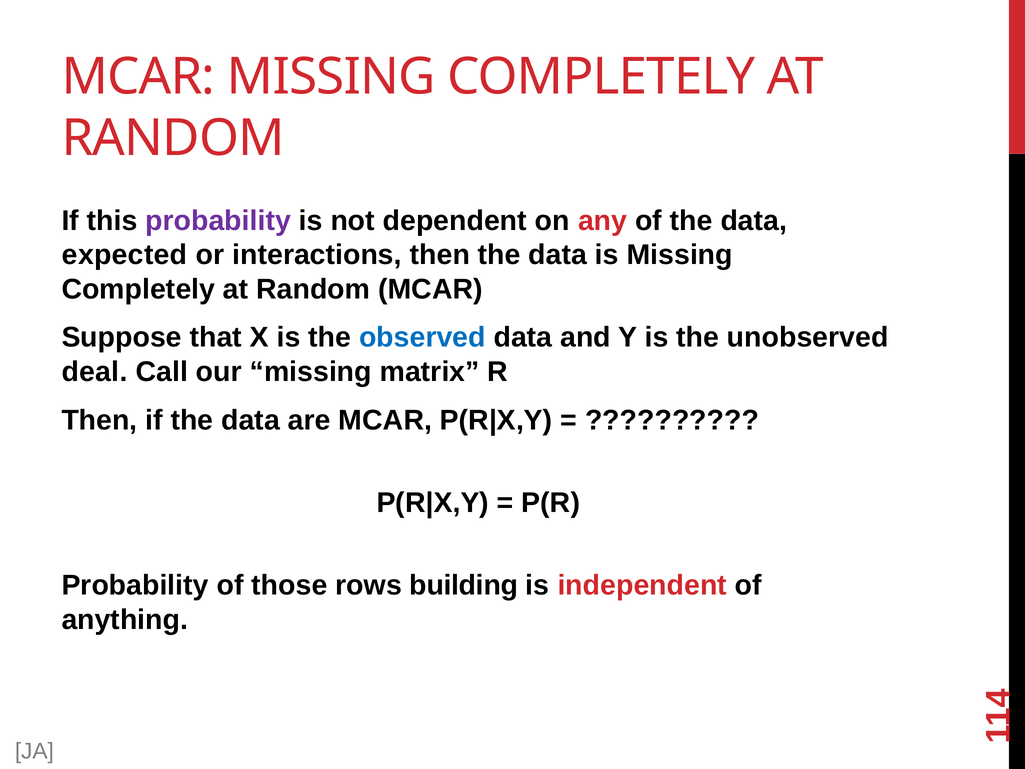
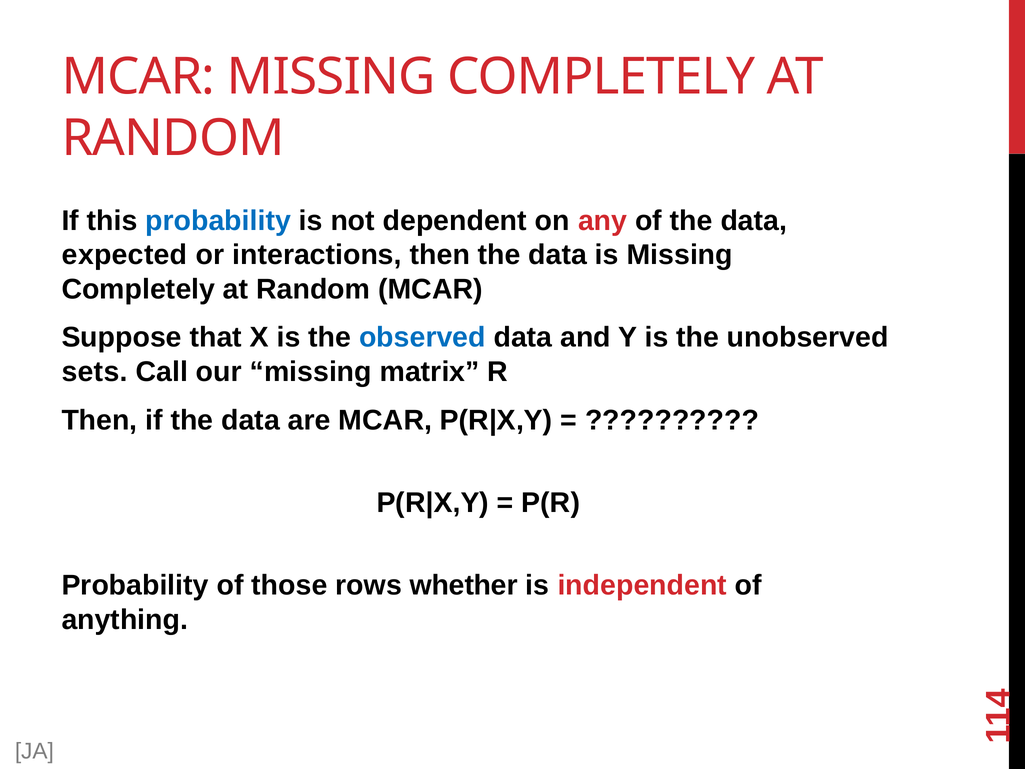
probability at (218, 221) colour: purple -> blue
deal: deal -> sets
building: building -> whether
